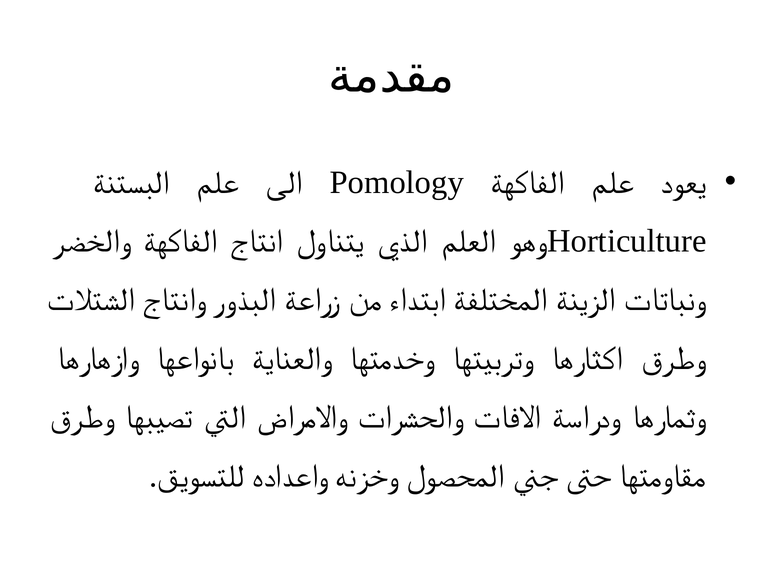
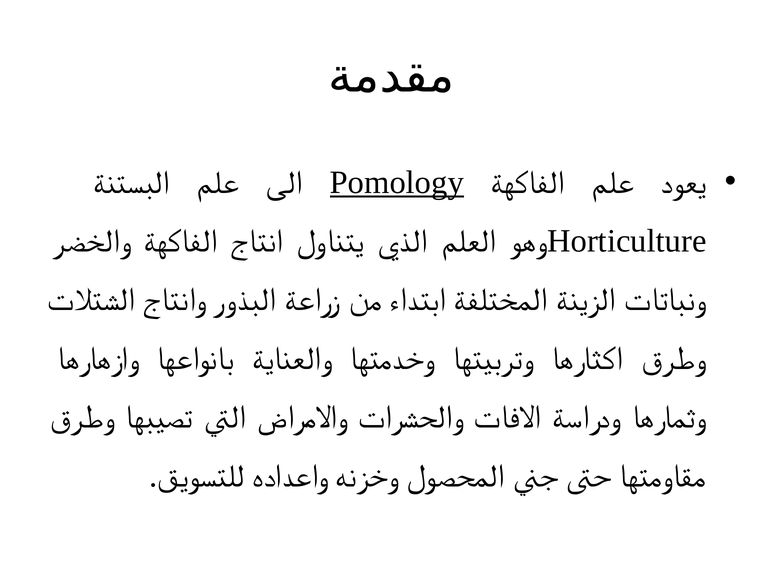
Pomology underline: none -> present
